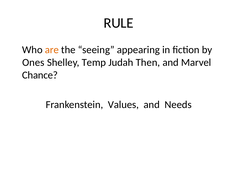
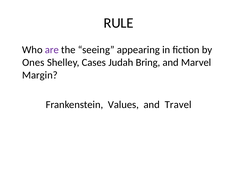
are colour: orange -> purple
Temp: Temp -> Cases
Then: Then -> Bring
Chance: Chance -> Margin
Needs: Needs -> Travel
